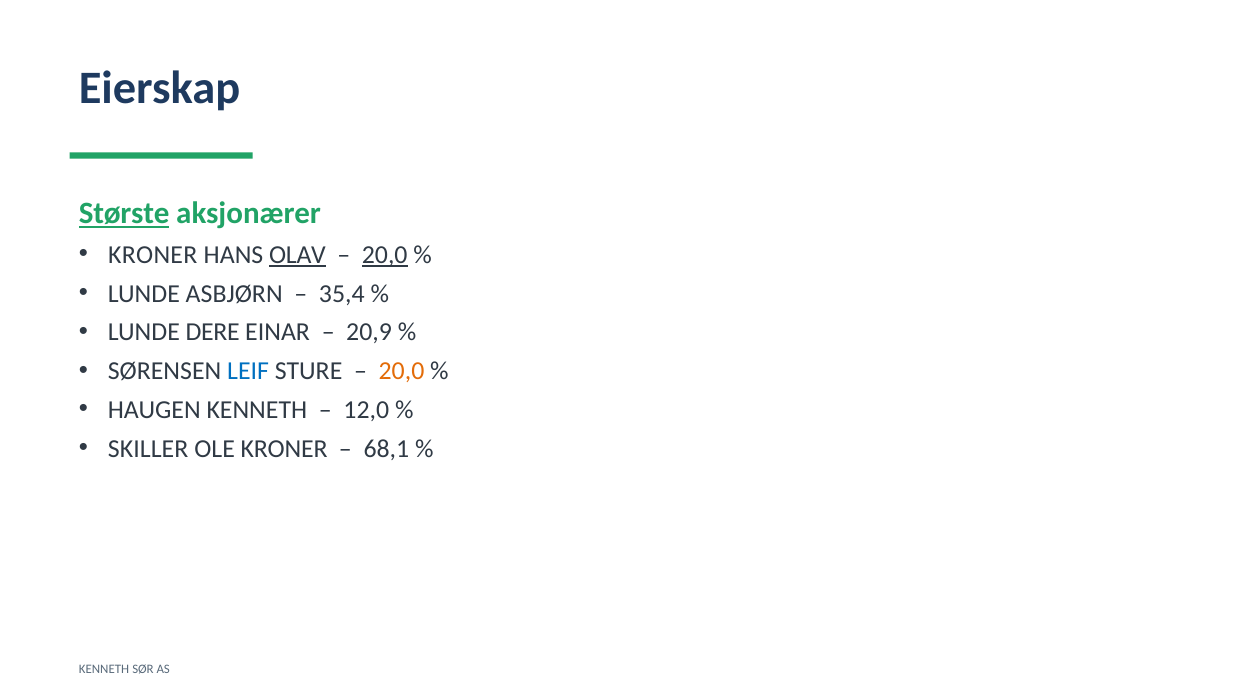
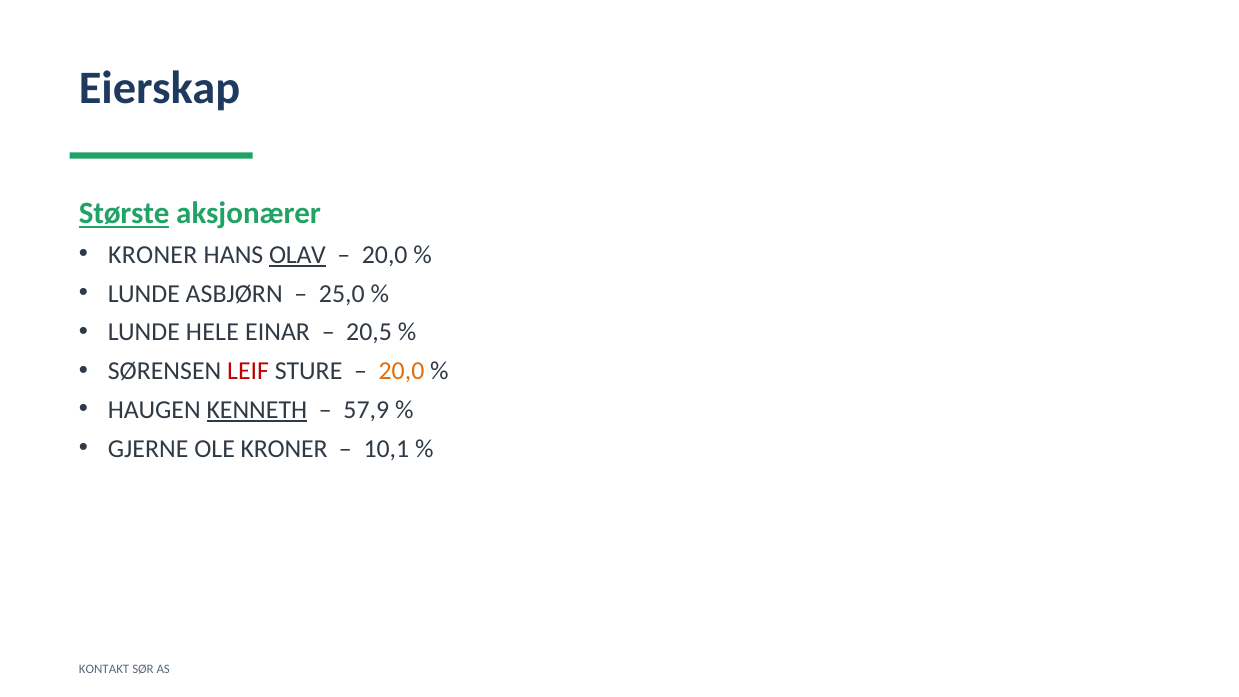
20,0 at (385, 255) underline: present -> none
35,4: 35,4 -> 25,0
DERE: DERE -> HELE
20,9: 20,9 -> 20,5
LEIF colour: blue -> red
KENNETH at (257, 410) underline: none -> present
12,0: 12,0 -> 57,9
SKILLER: SKILLER -> GJERNE
68,1: 68,1 -> 10,1
KENNETH at (104, 669): KENNETH -> KONTAKT
